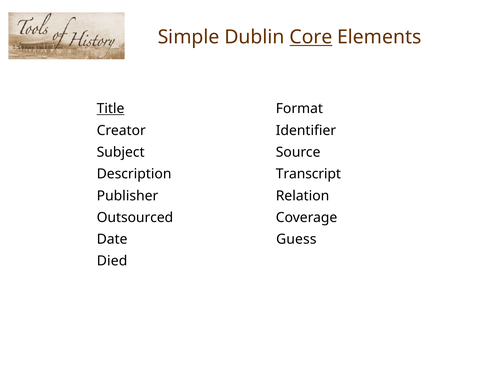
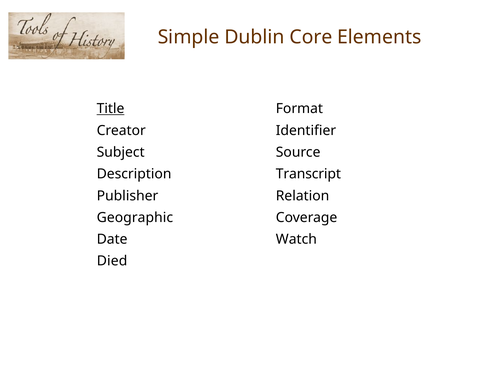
Core underline: present -> none
Outsourced: Outsourced -> Geographic
Guess: Guess -> Watch
